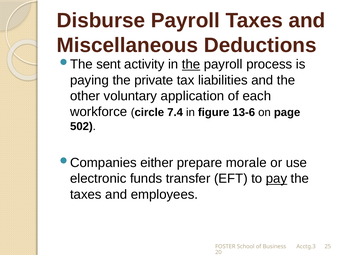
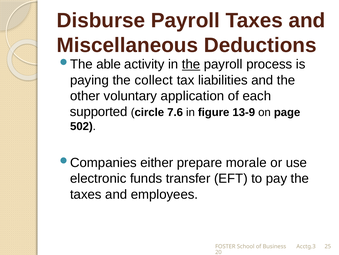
sent: sent -> able
private: private -> collect
workforce: workforce -> supported
7.4: 7.4 -> 7.6
13-6: 13-6 -> 13-9
pay underline: present -> none
